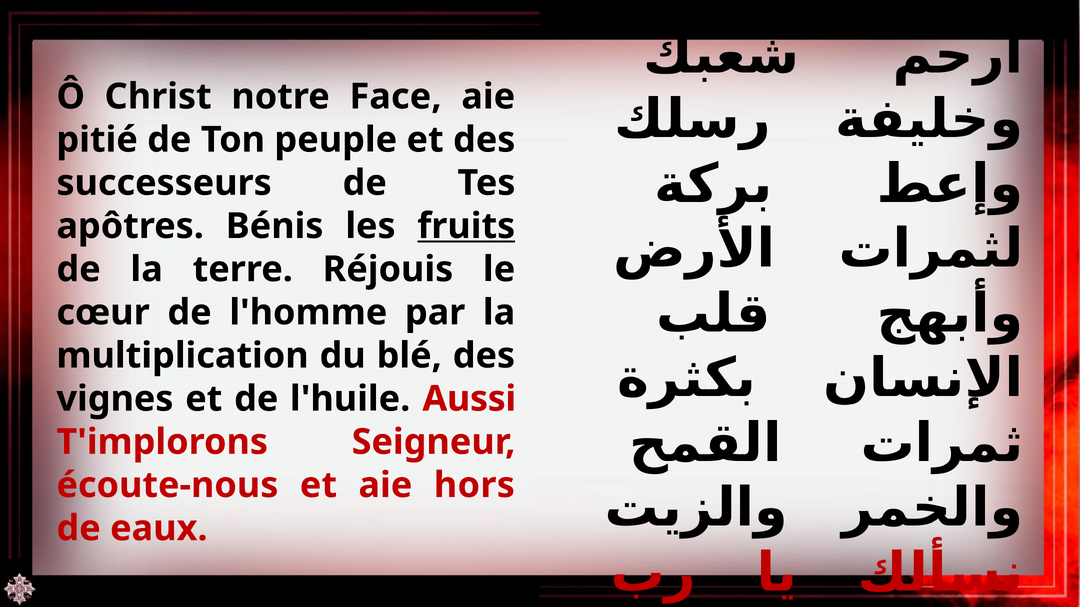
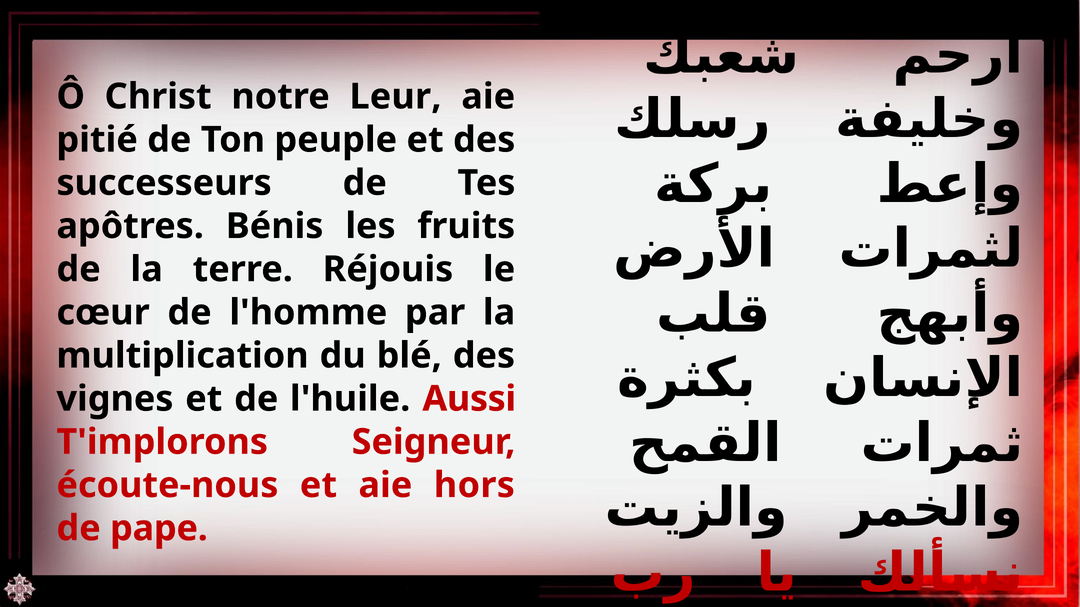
Face: Face -> Leur
fruits underline: present -> none
eaux: eaux -> pape
